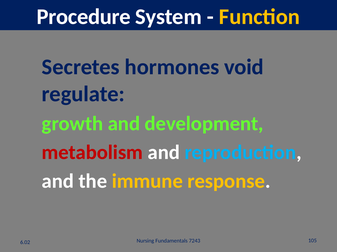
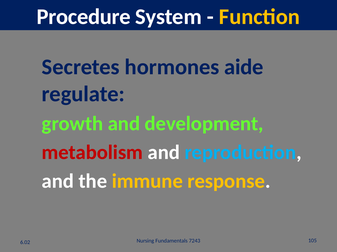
void: void -> aide
